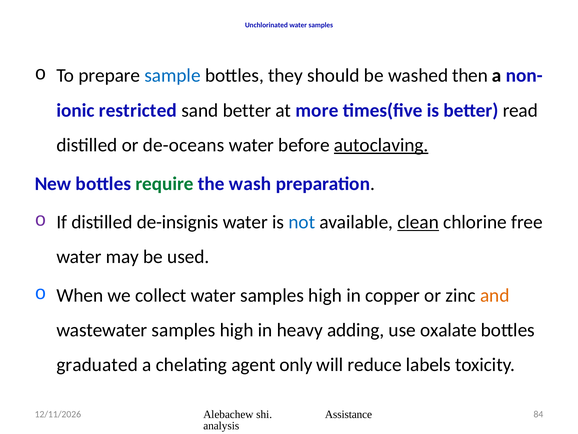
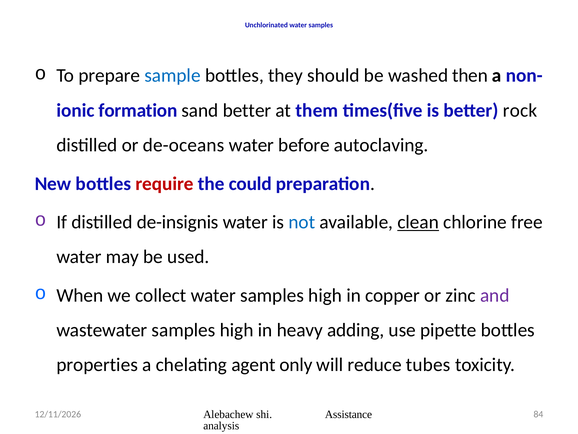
restricted: restricted -> formation
more: more -> them
read: read -> rock
autoclaving underline: present -> none
require colour: green -> red
wash: wash -> could
and colour: orange -> purple
oxalate: oxalate -> pipette
graduated: graduated -> properties
labels: labels -> tubes
